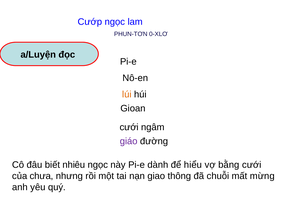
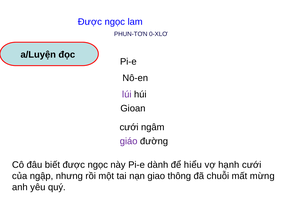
Cướp at (90, 22): Cướp -> Được
lúi colour: orange -> purple
biết nhiêu: nhiêu -> được
bằng: bằng -> hạnh
chưa: chưa -> ngập
